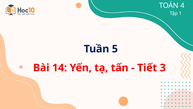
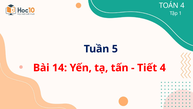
Tiết 3: 3 -> 4
